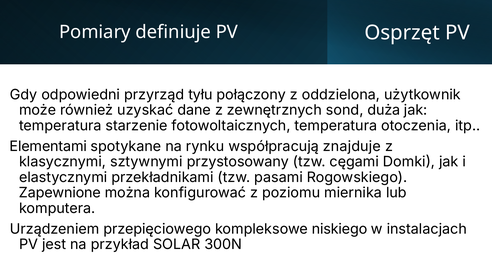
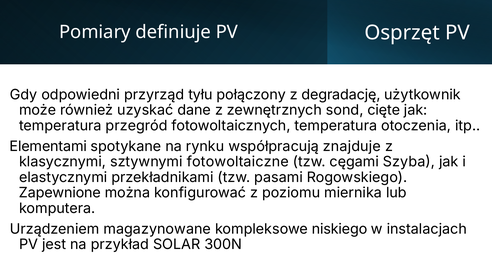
oddzielona: oddzielona -> degradację
duża: duża -> cięte
starzenie: starzenie -> przegród
przystosowany: przystosowany -> fotowoltaiczne
Domki: Domki -> Szyba
przepięciowego: przepięciowego -> magazynowane
